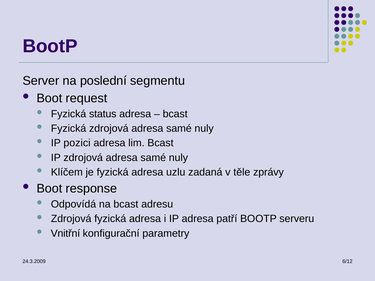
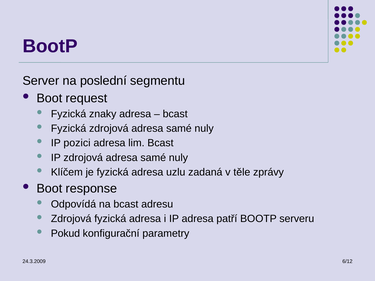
status: status -> znaky
Vnitřní: Vnitřní -> Pokud
